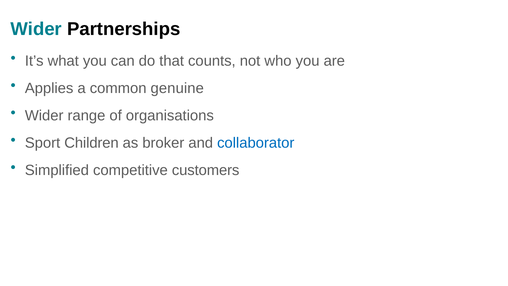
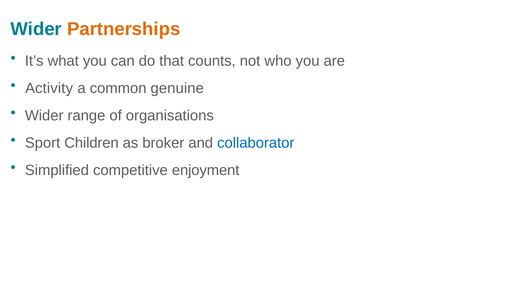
Partnerships colour: black -> orange
Applies: Applies -> Activity
customers: customers -> enjoyment
